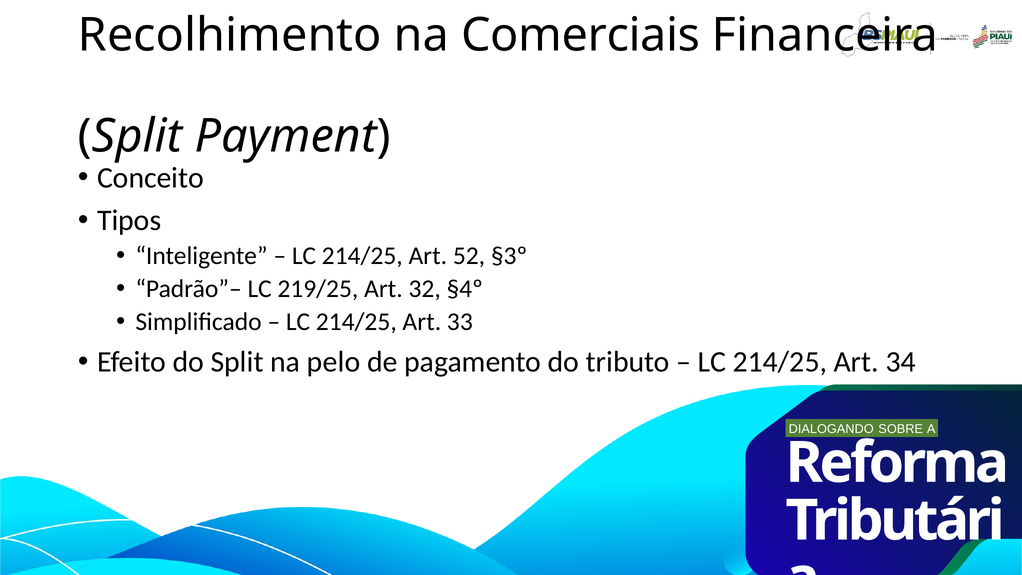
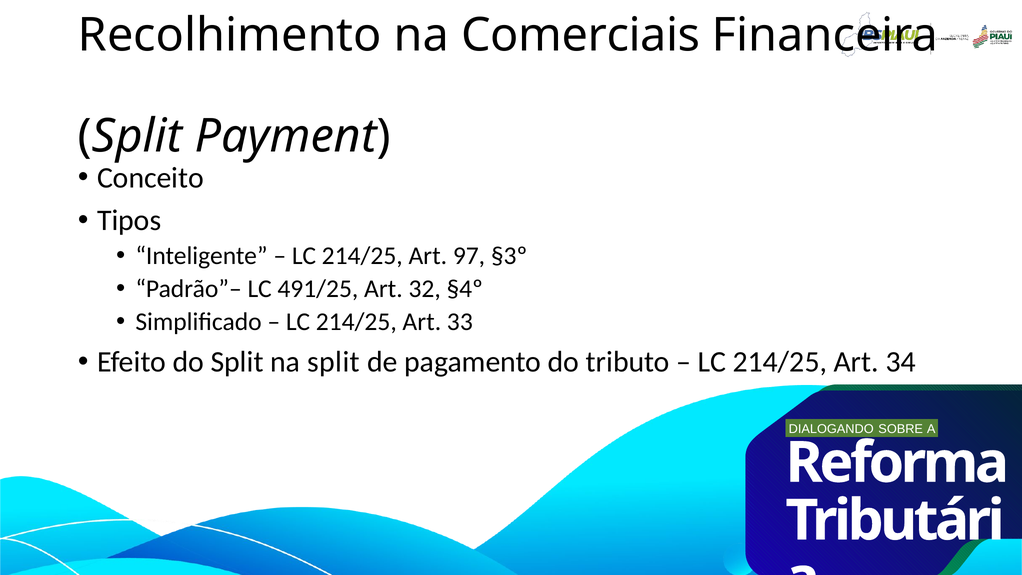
52: 52 -> 97
219/25: 219/25 -> 491/25
na pelo: pelo -> split
